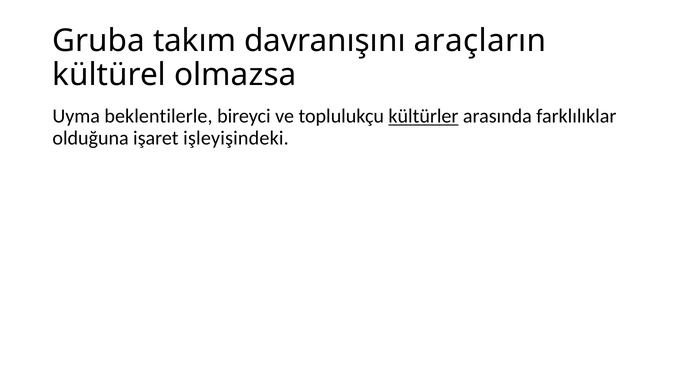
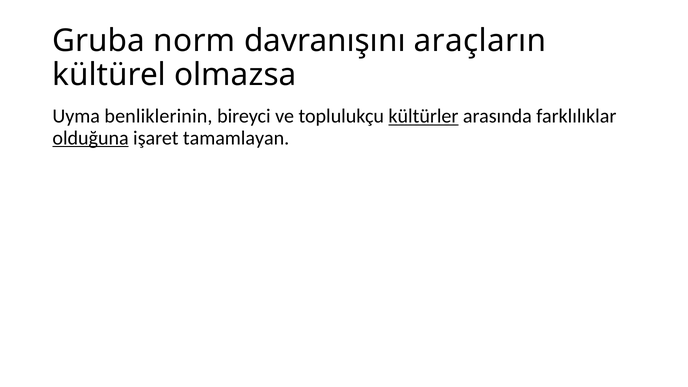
takım: takım -> norm
beklentilerle: beklentilerle -> benliklerinin
olduğuna underline: none -> present
işleyişindeki: işleyişindeki -> tamamlayan
